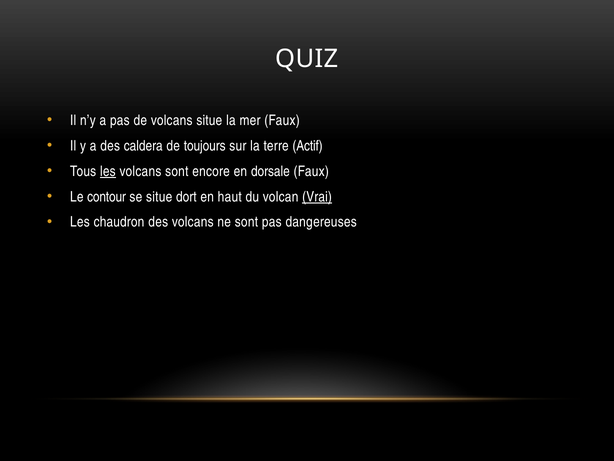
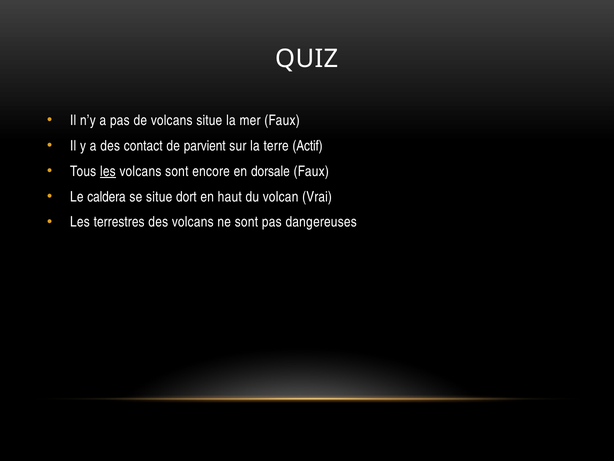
caldera: caldera -> contact
toujours: toujours -> parvient
contour: contour -> caldera
Vrai underline: present -> none
chaudron: chaudron -> terrestres
